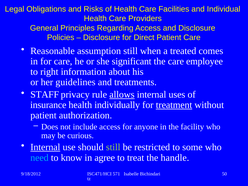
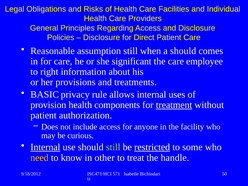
a treated: treated -> should
guidelines: guidelines -> provisions
STAFF: STAFF -> BASIC
allows underline: present -> none
insurance: insurance -> provision
individually: individually -> components
restricted underline: none -> present
need colour: light blue -> yellow
agree: agree -> other
